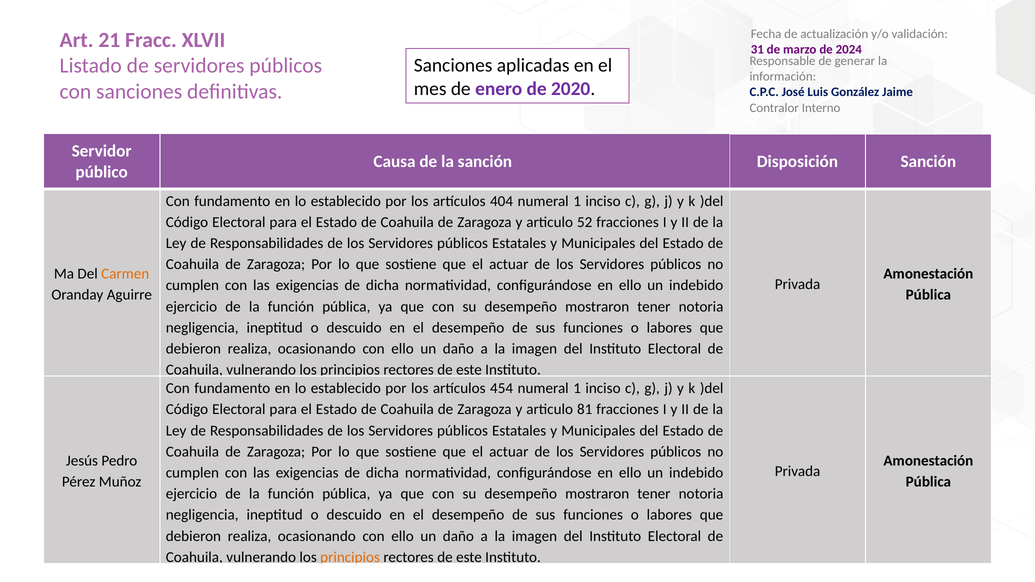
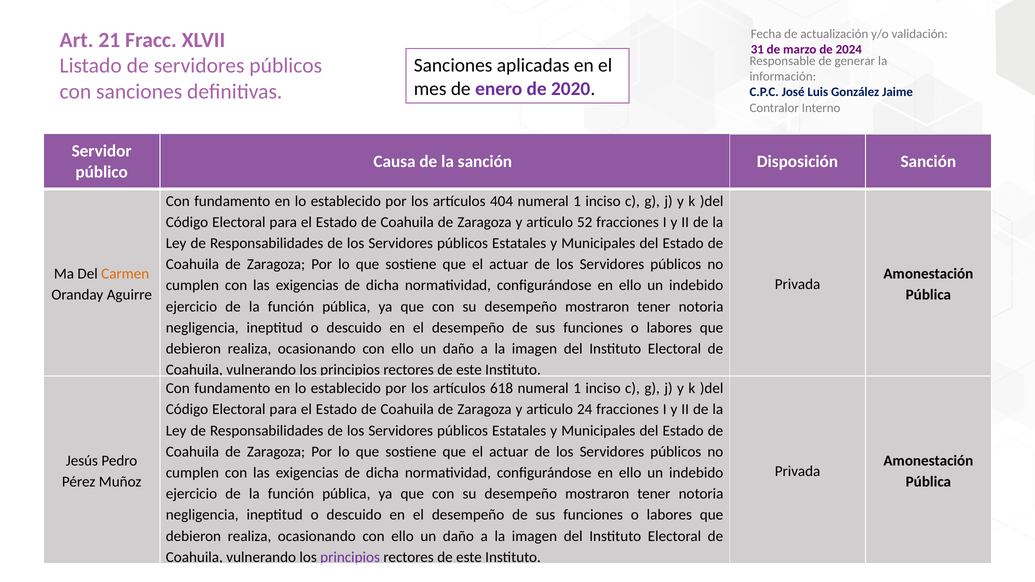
454: 454 -> 618
81: 81 -> 24
principios at (350, 557) colour: orange -> purple
